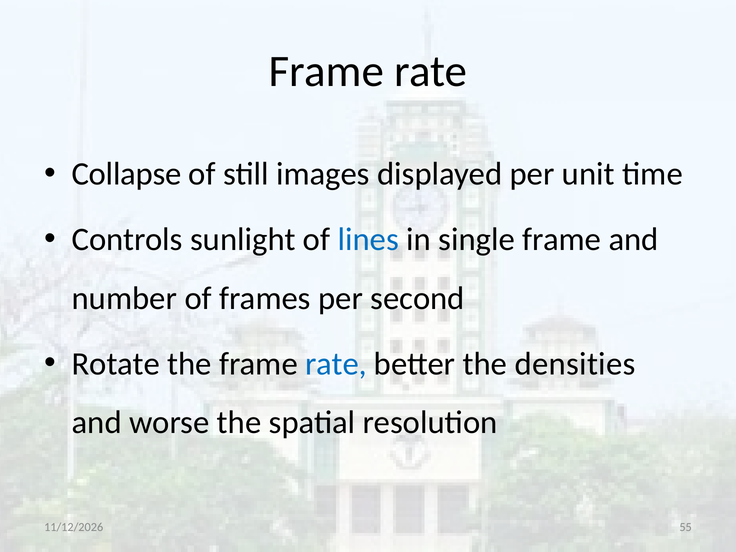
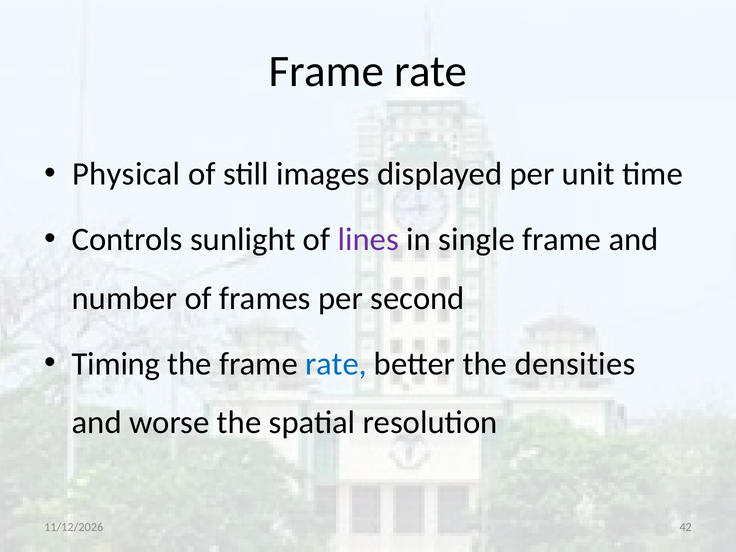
Collapse: Collapse -> Physical
lines colour: blue -> purple
Rotate: Rotate -> Timing
55: 55 -> 42
